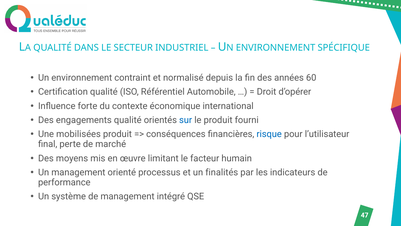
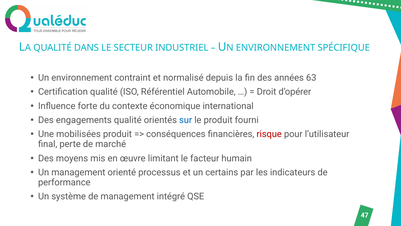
60: 60 -> 63
risque colour: blue -> red
finalités: finalités -> certains
